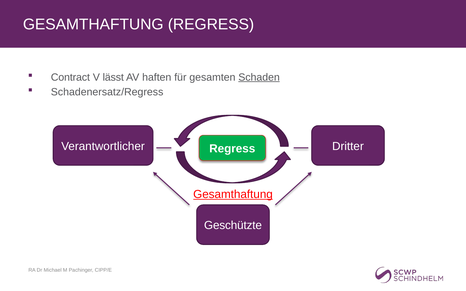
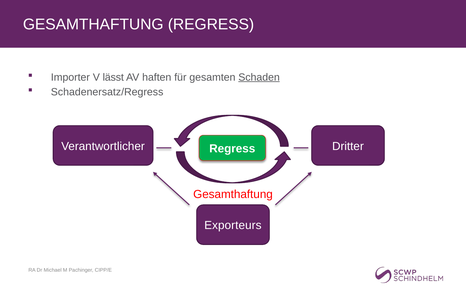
Contract: Contract -> Importer
Gesamthaftung at (233, 195) underline: present -> none
Geschützte: Geschützte -> Exporteurs
